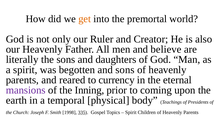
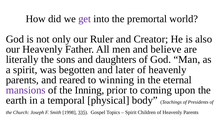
get colour: orange -> purple
and sons: sons -> later
currency: currency -> winning
